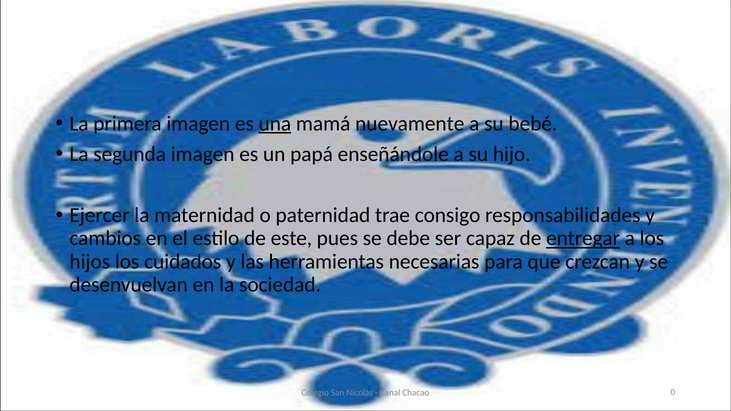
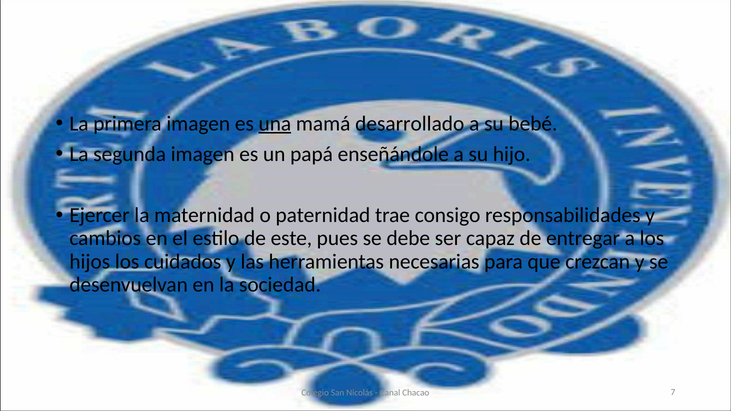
nuevamente: nuevamente -> desarrollado
entregar underline: present -> none
0: 0 -> 7
